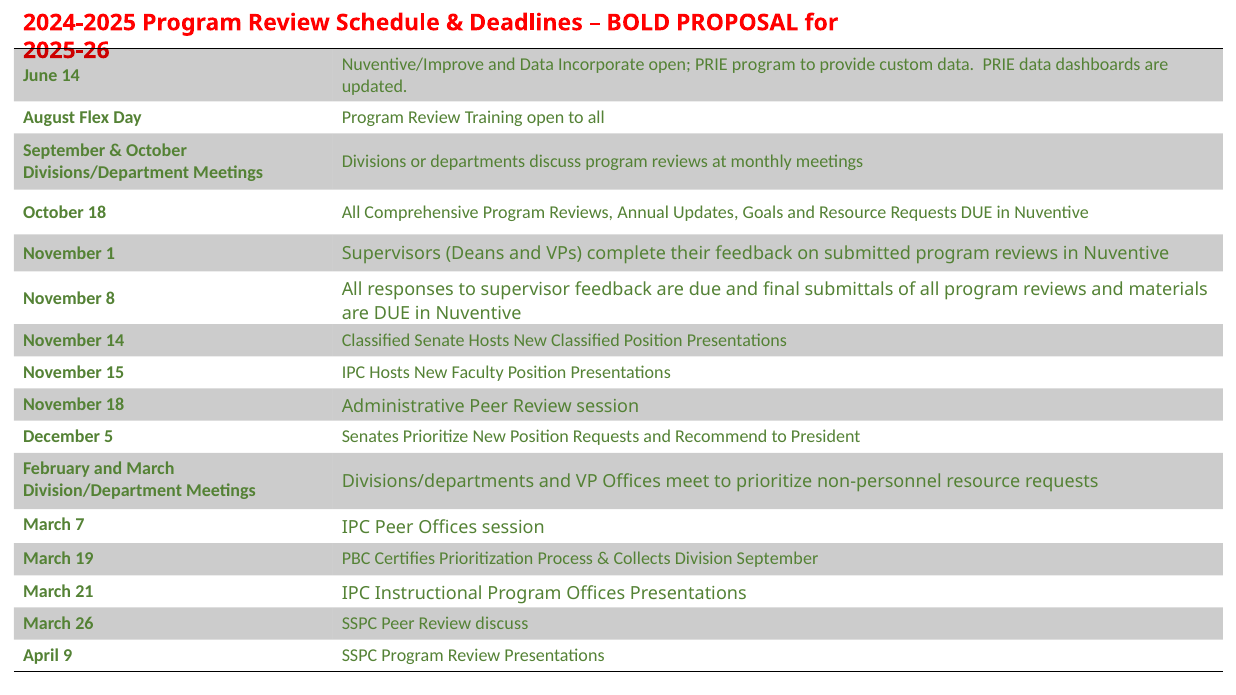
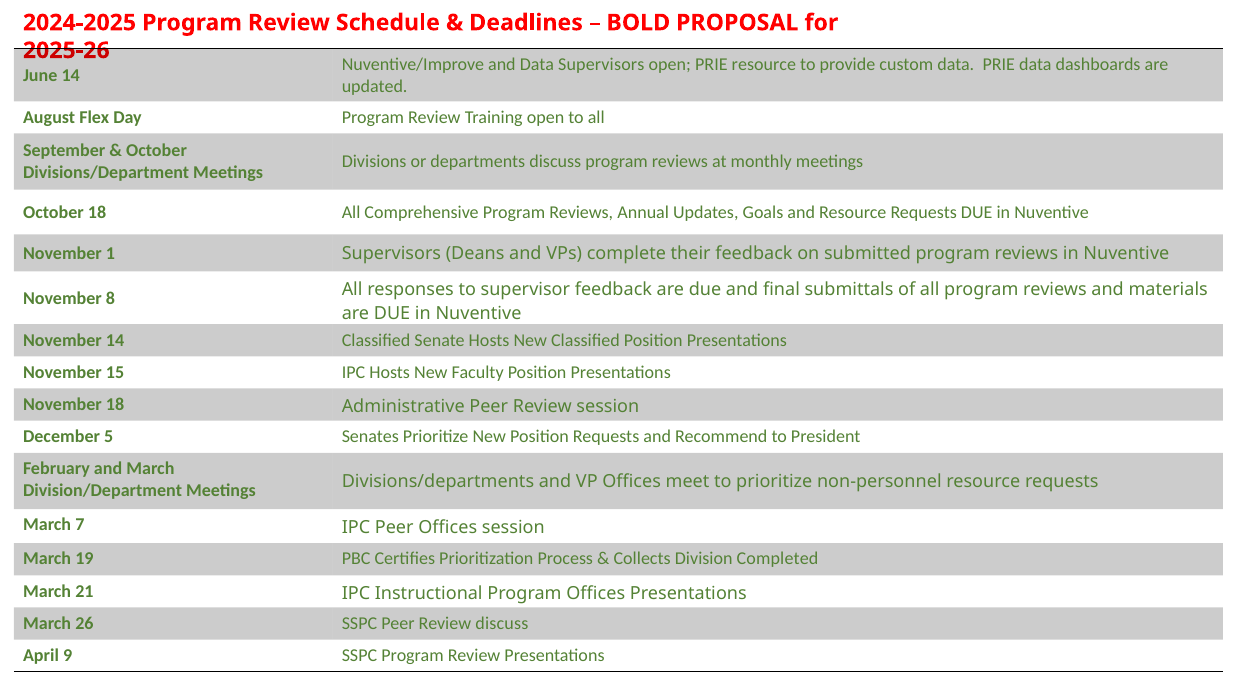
Data Incorporate: Incorporate -> Supervisors
PRIE program: program -> resource
Division September: September -> Completed
